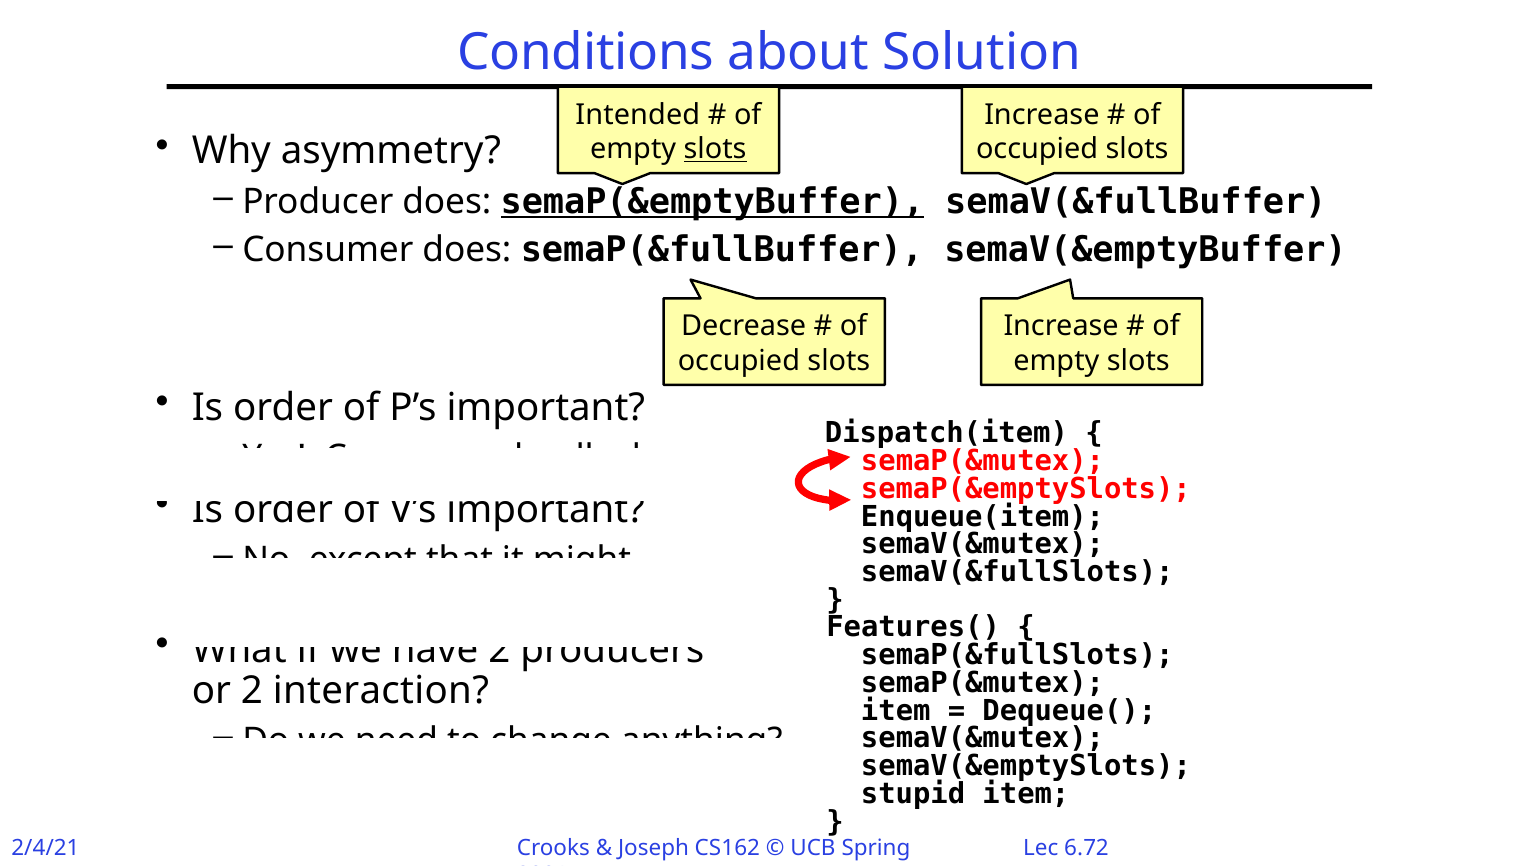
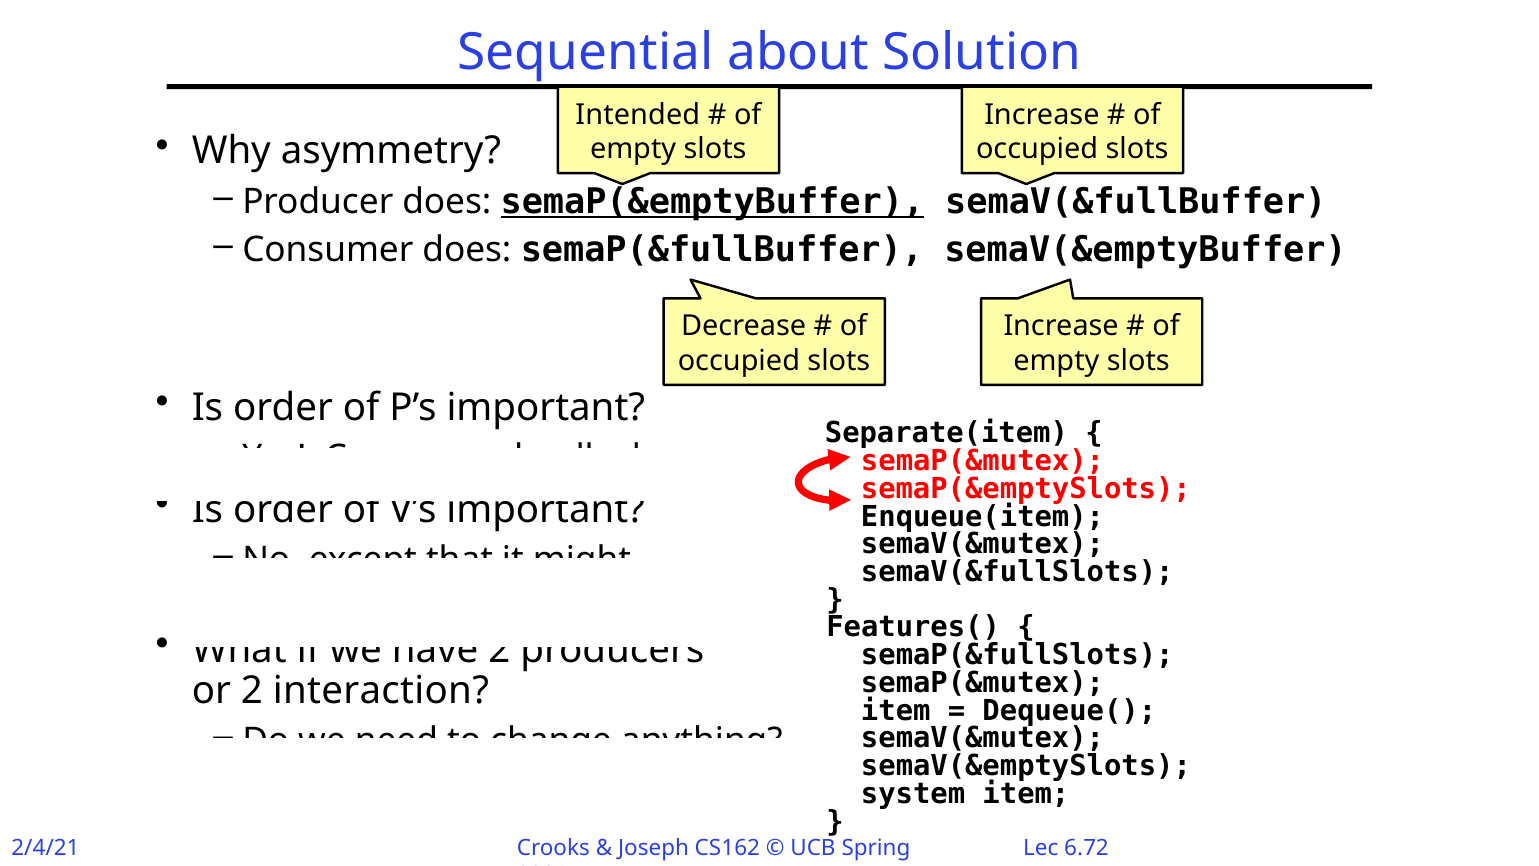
Conditions: Conditions -> Sequential
slots at (715, 149) underline: present -> none
Dispatch(item: Dispatch(item -> Separate(item
stupid: stupid -> system
